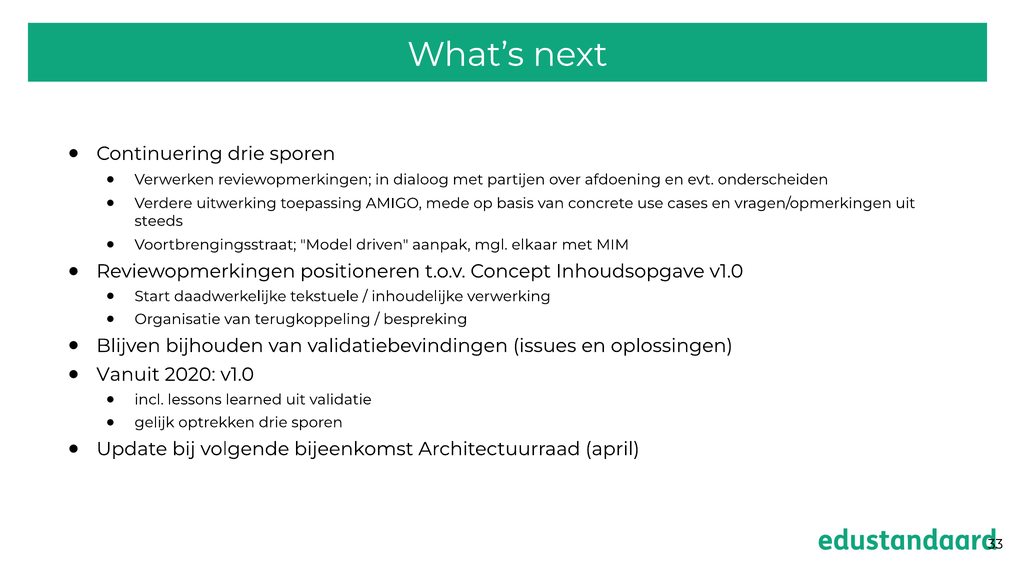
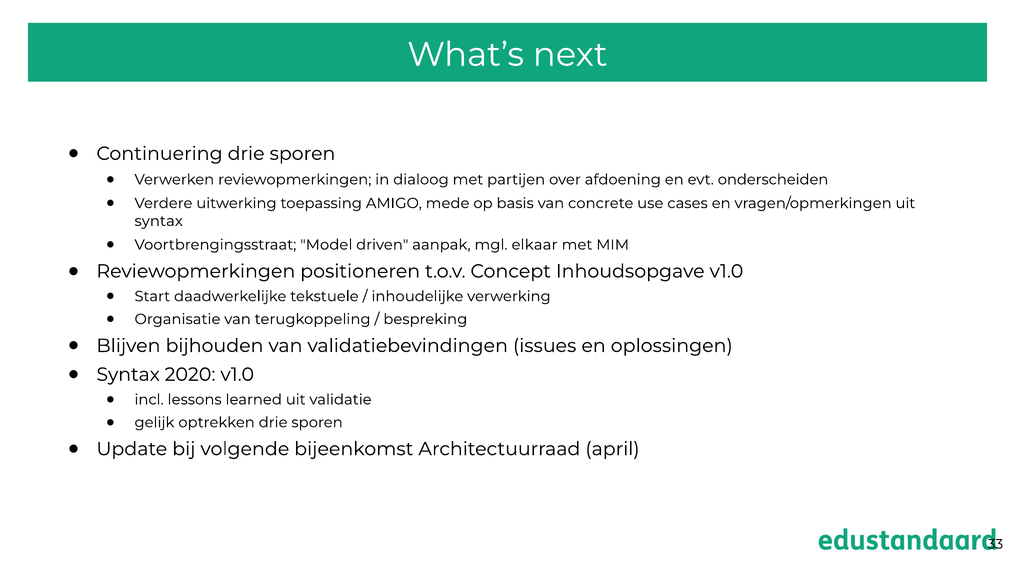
steeds at (159, 221): steeds -> syntax
Vanuit at (128, 374): Vanuit -> Syntax
